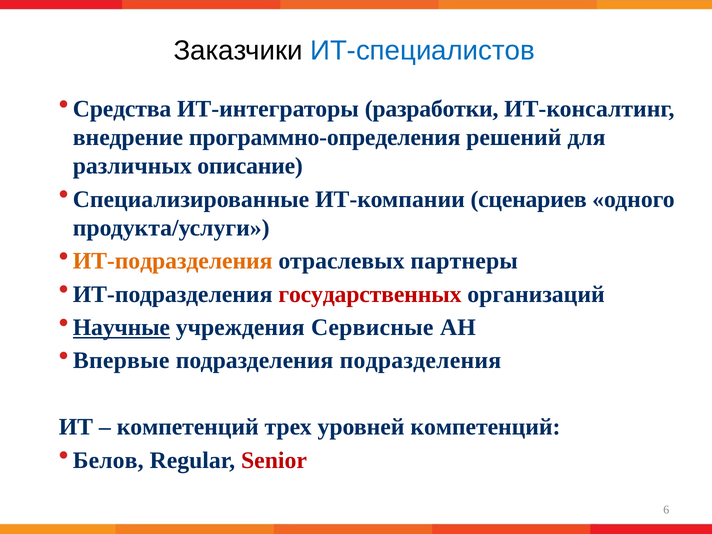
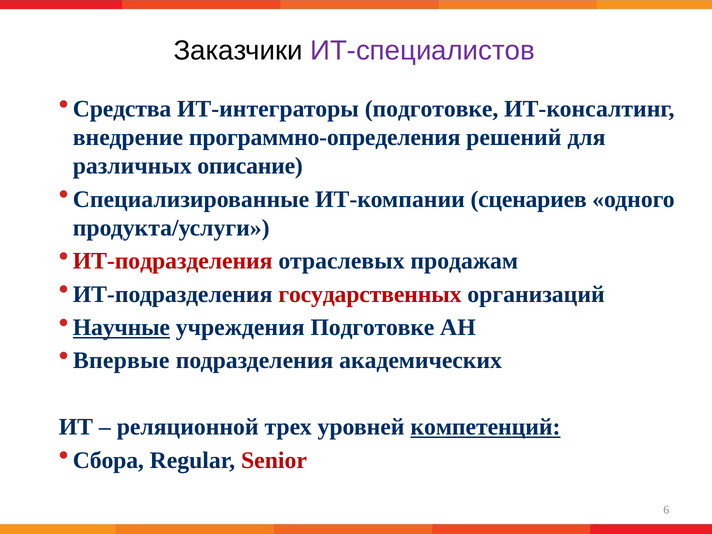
ИТ-специалистов colour: blue -> purple
ИТ-интеграторы разработки: разработки -> подготовке
ИТ-подразделения at (173, 261) colour: orange -> red
партнеры: партнеры -> продажам
учреждения Сервисные: Сервисные -> Подготовке
подразделения подразделения: подразделения -> академических
компетенций at (188, 427): компетенций -> реляционной
компетенций at (485, 427) underline: none -> present
Белов: Белов -> Сбора
